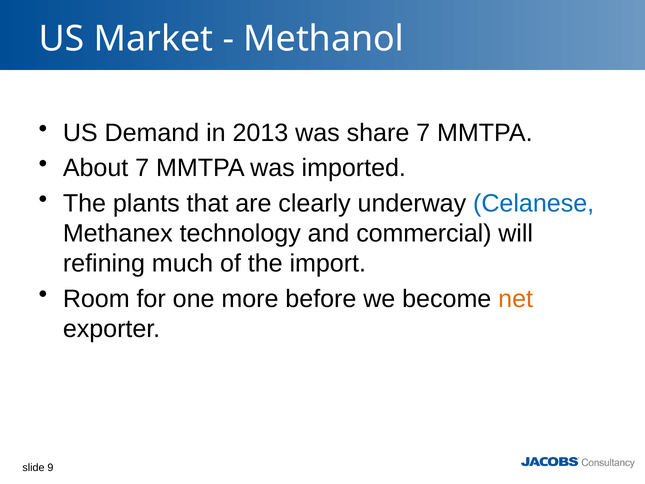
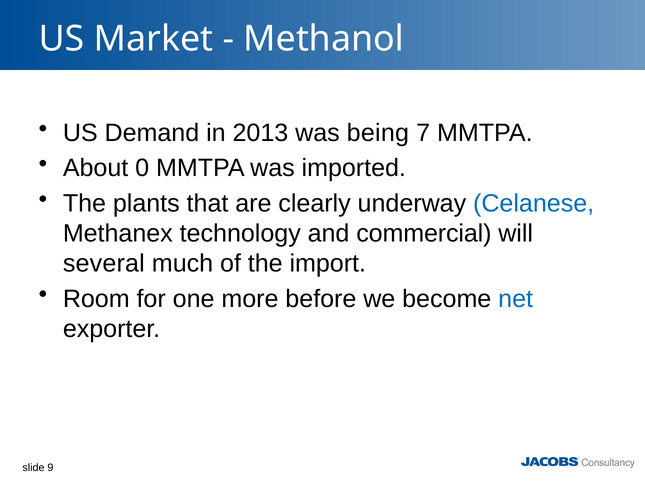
share: share -> being
About 7: 7 -> 0
refining: refining -> several
net colour: orange -> blue
